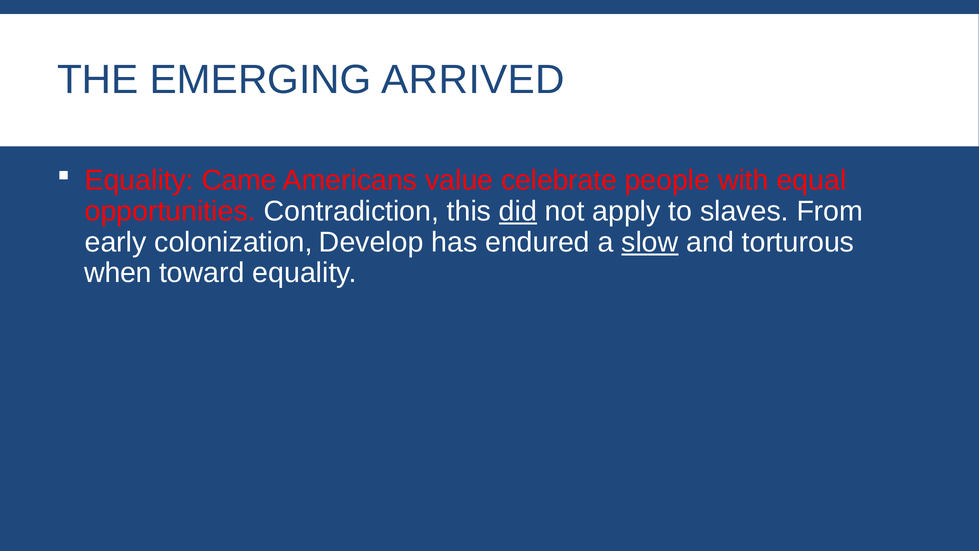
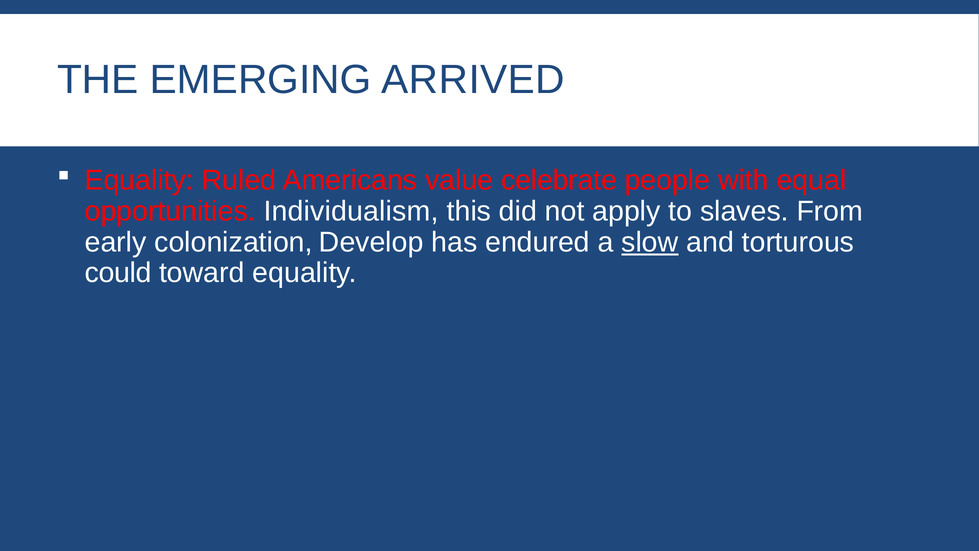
Came: Came -> Ruled
Contradiction: Contradiction -> Individualism
did underline: present -> none
when: when -> could
